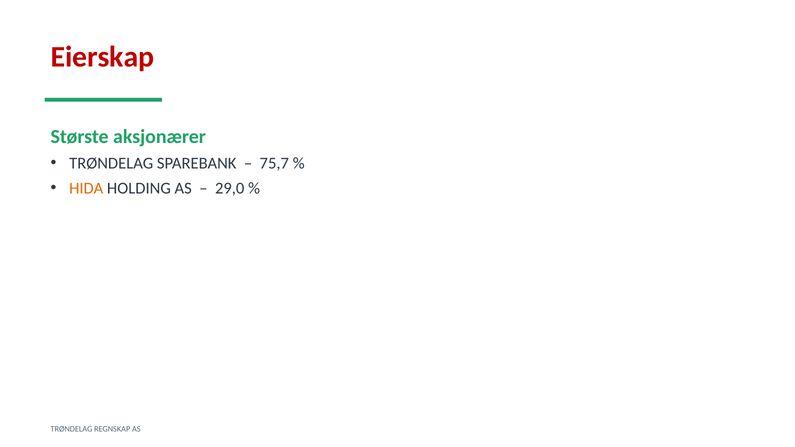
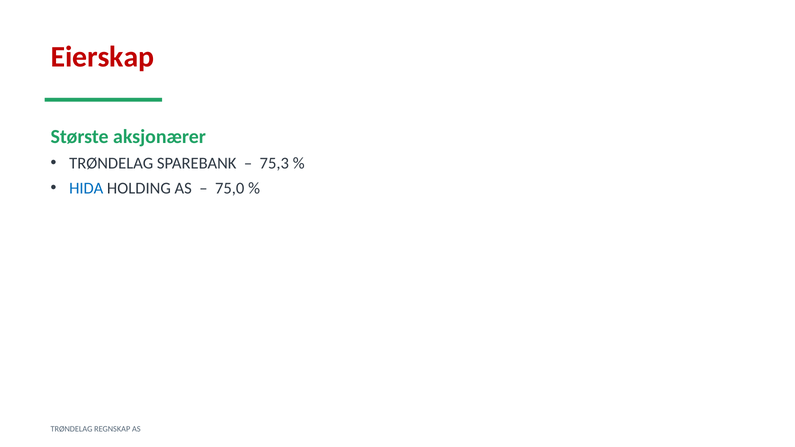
75,7: 75,7 -> 75,3
HIDA colour: orange -> blue
29,0: 29,0 -> 75,0
